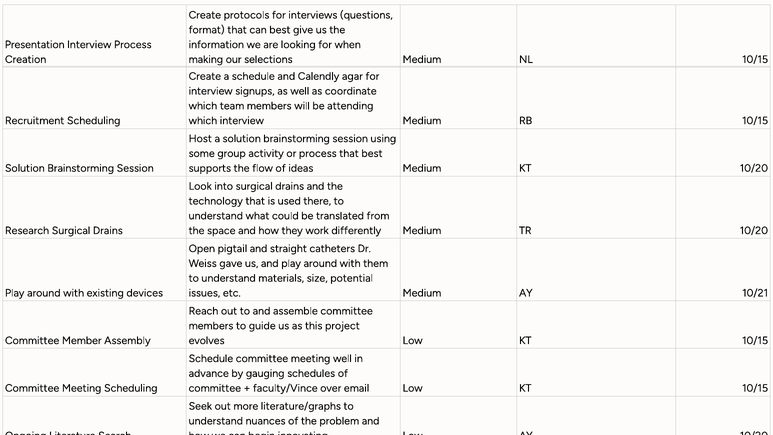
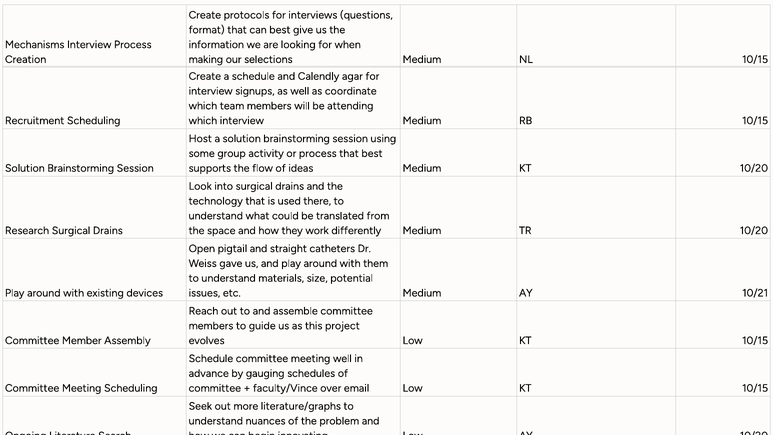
Presentation: Presentation -> Mechanisms
